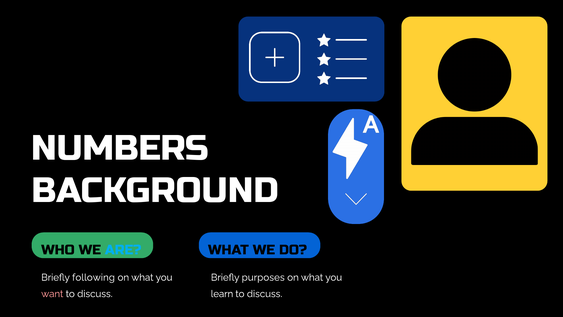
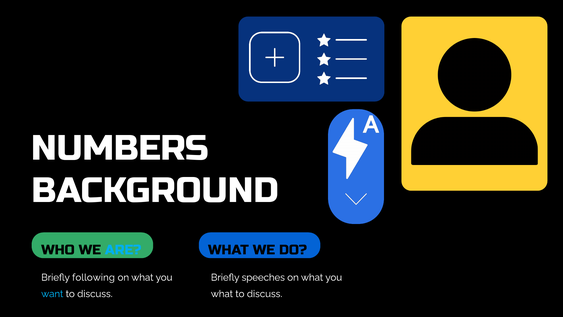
purposes: purposes -> speeches
want colour: pink -> light blue
learn at (222, 294): learn -> what
